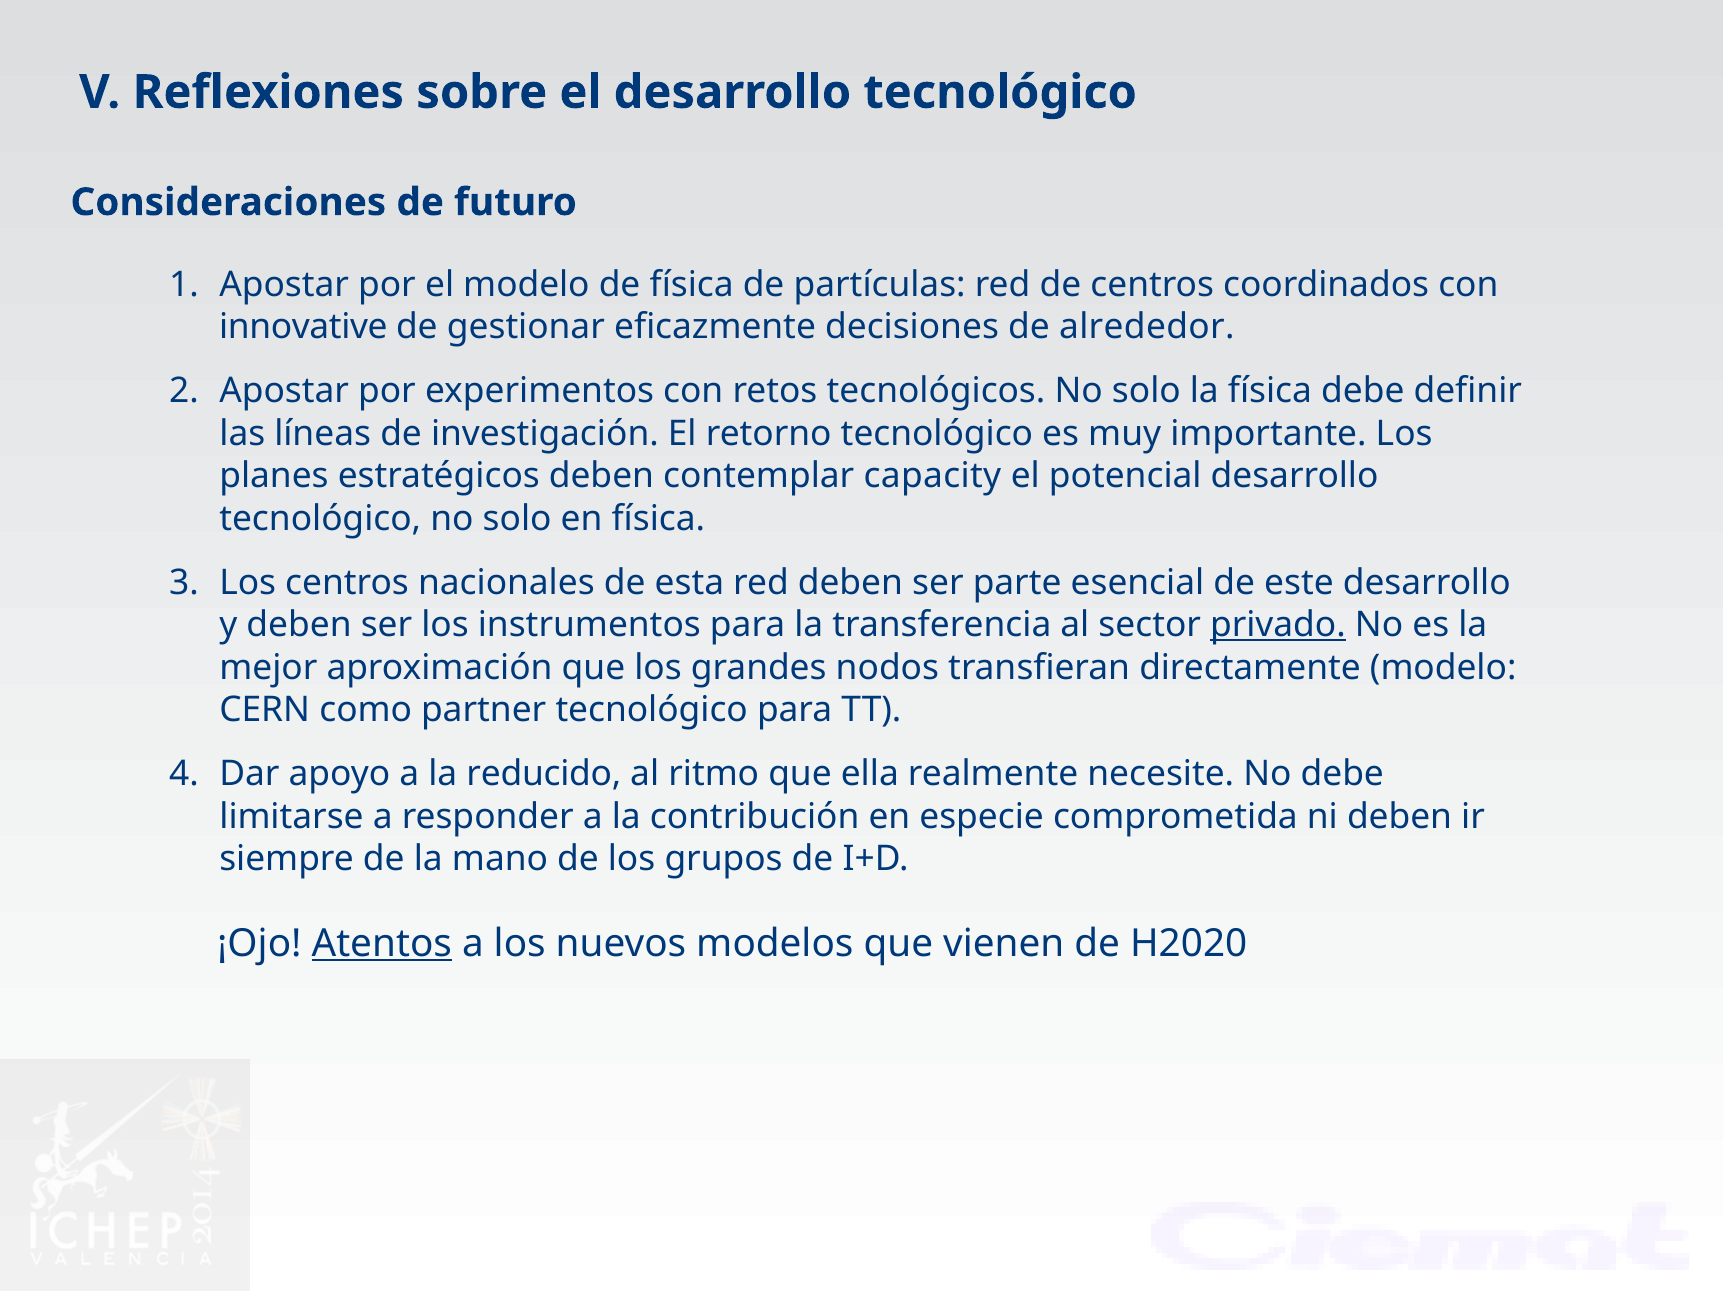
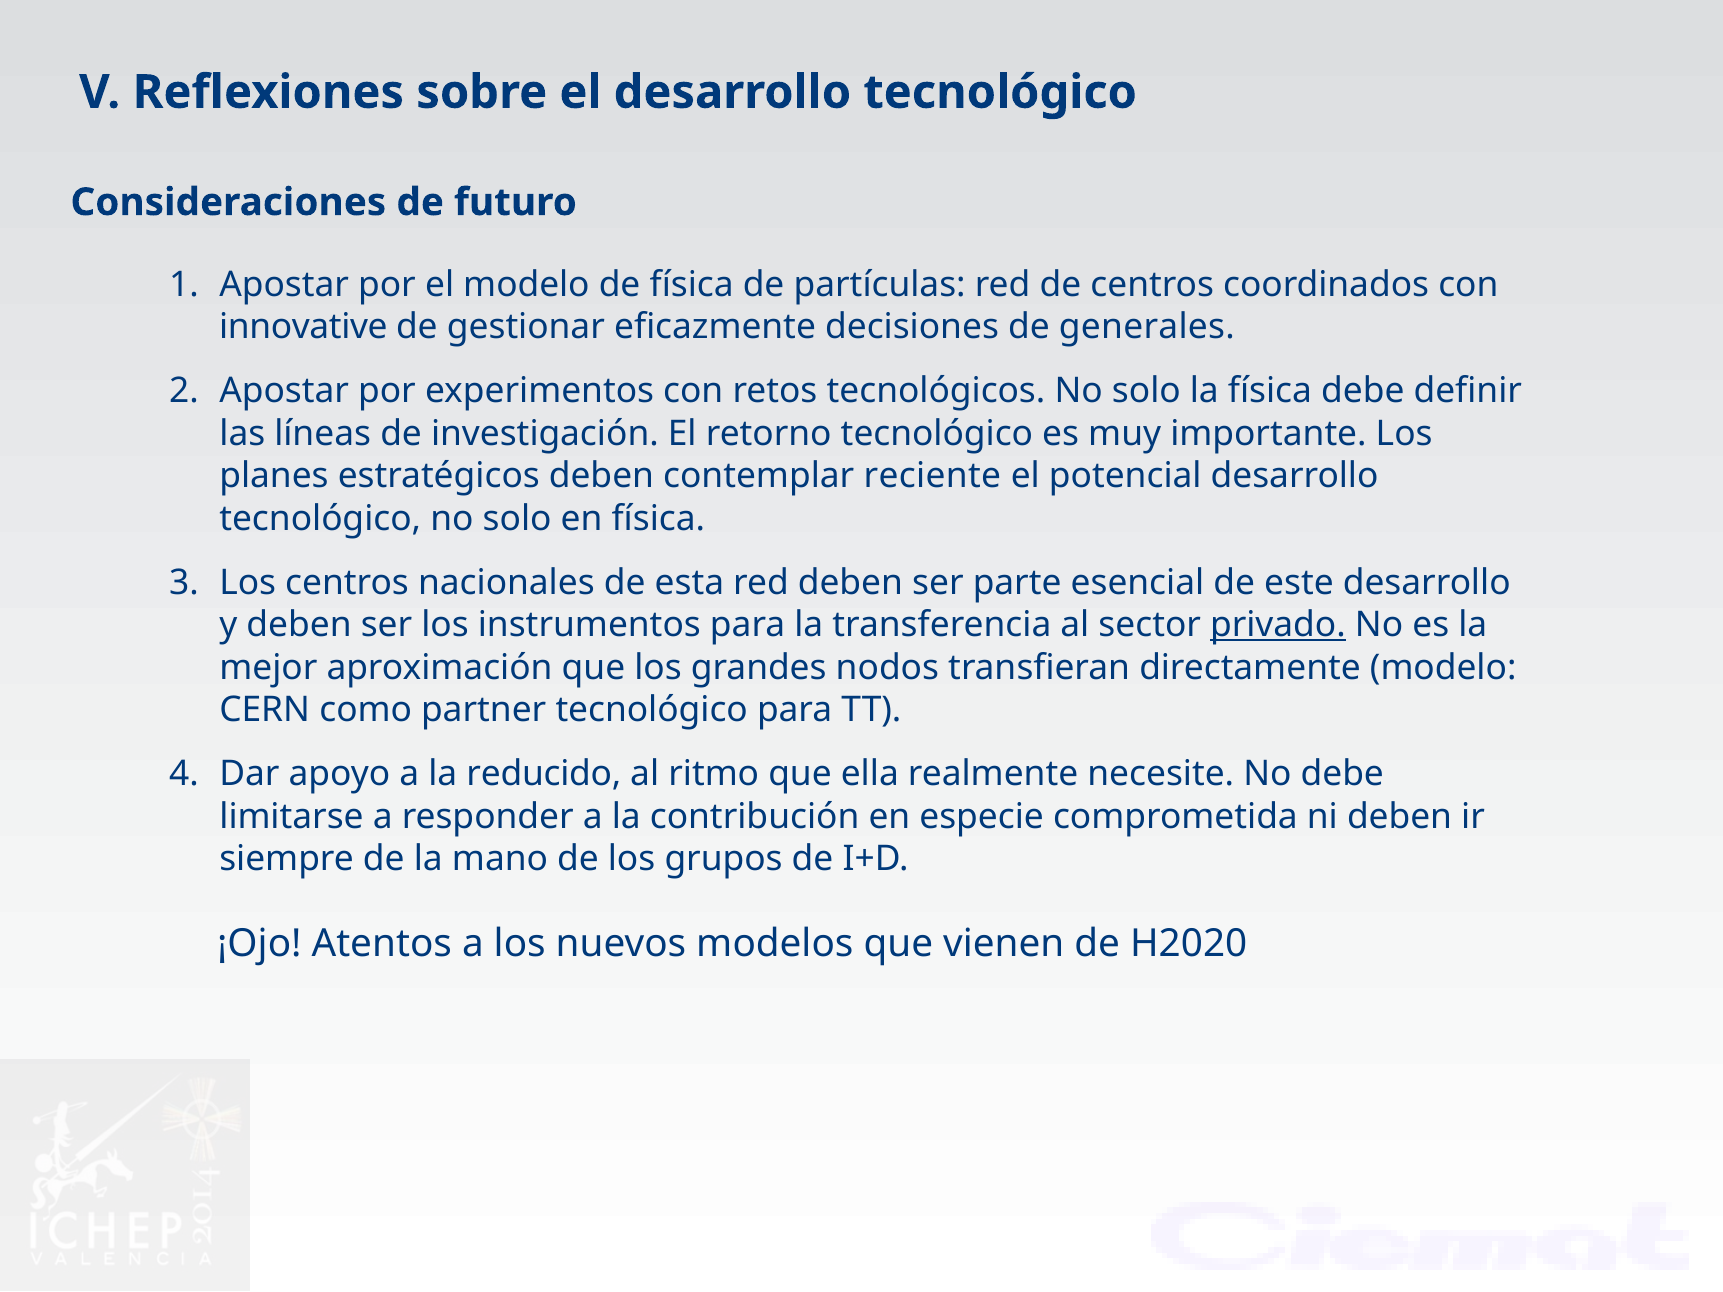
alrededor: alrededor -> generales
capacity: capacity -> reciente
Atentos underline: present -> none
